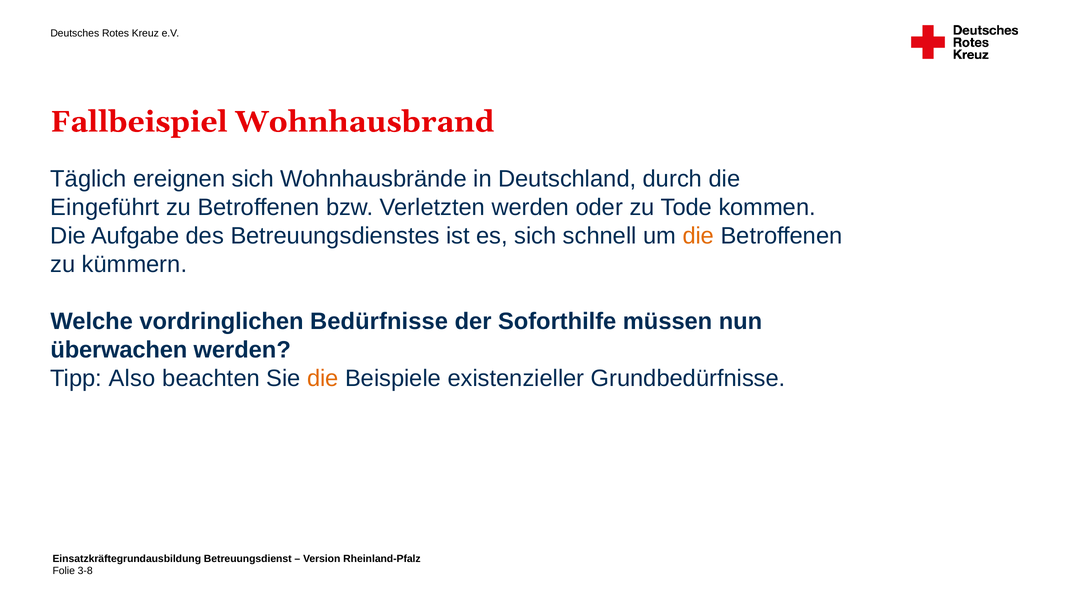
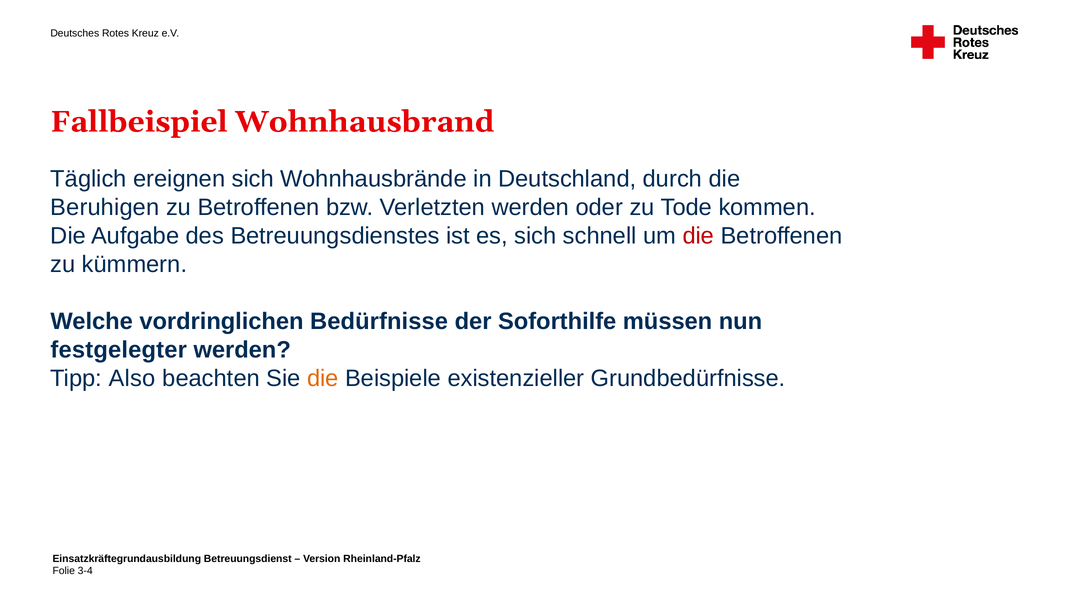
Eingeführt: Eingeführt -> Beruhigen
die at (698, 236) colour: orange -> red
überwachen: überwachen -> festgelegter
3-8: 3-8 -> 3-4
